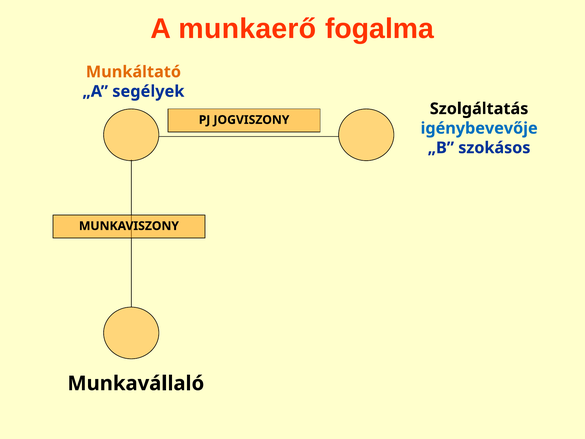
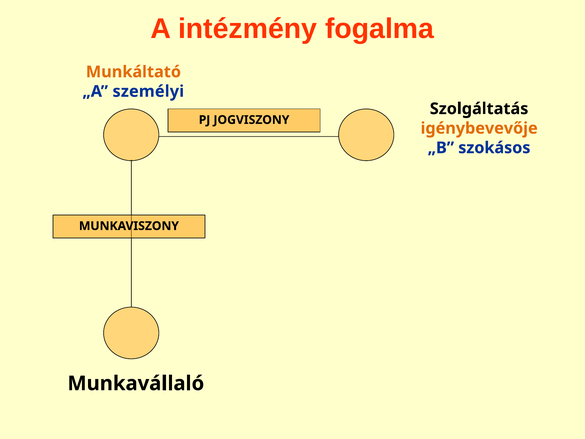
munkaerő: munkaerő -> intézmény
segélyek: segélyek -> személyi
igénybevevője colour: blue -> orange
